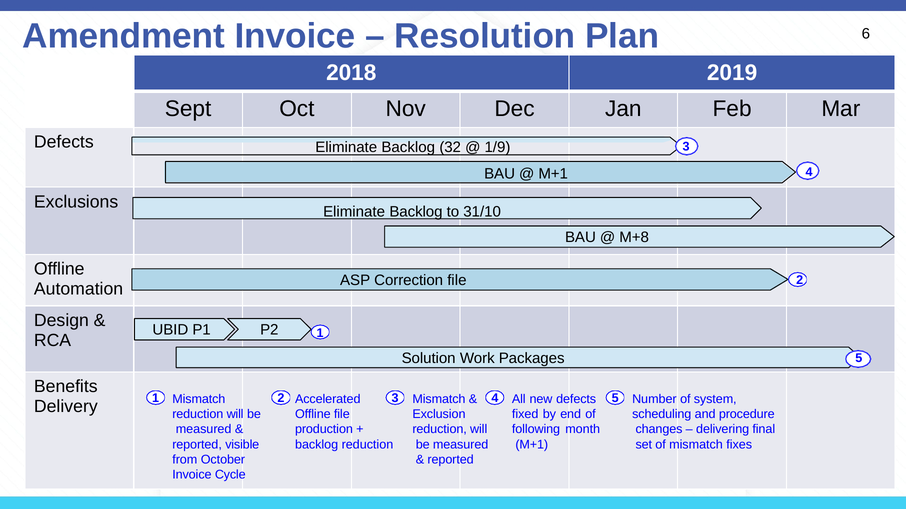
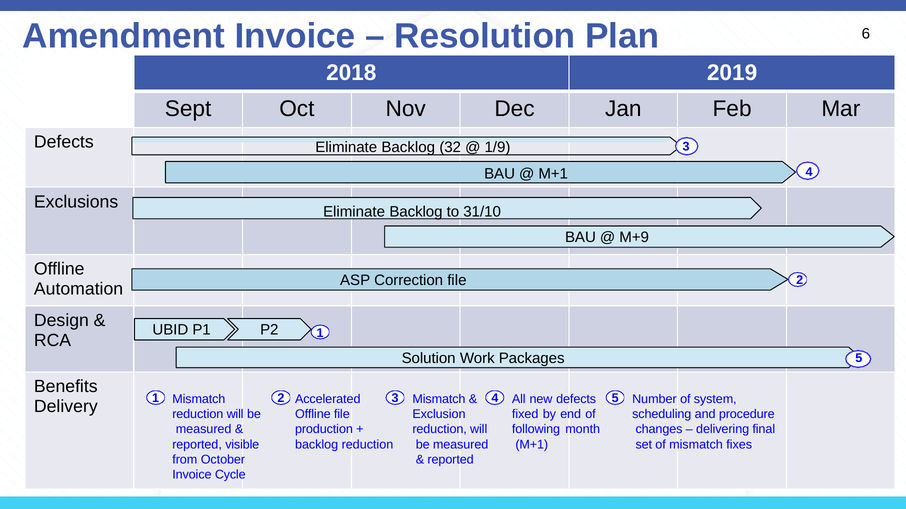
M+8: M+8 -> M+9
